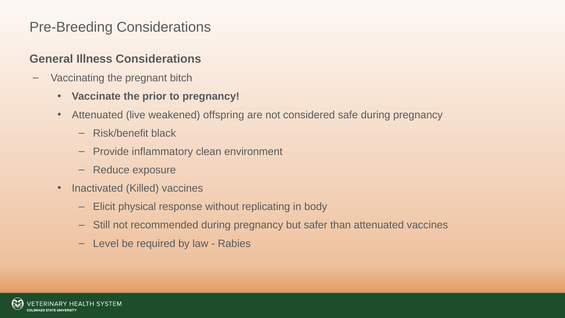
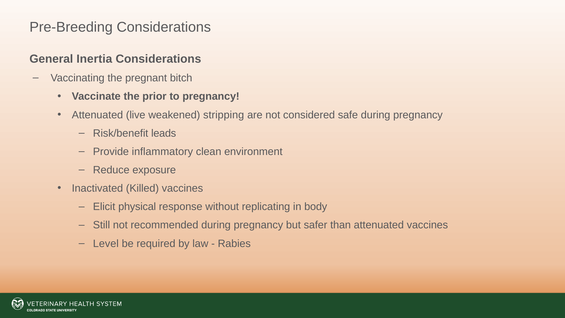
Illness: Illness -> Inertia
offspring: offspring -> stripping
black: black -> leads
